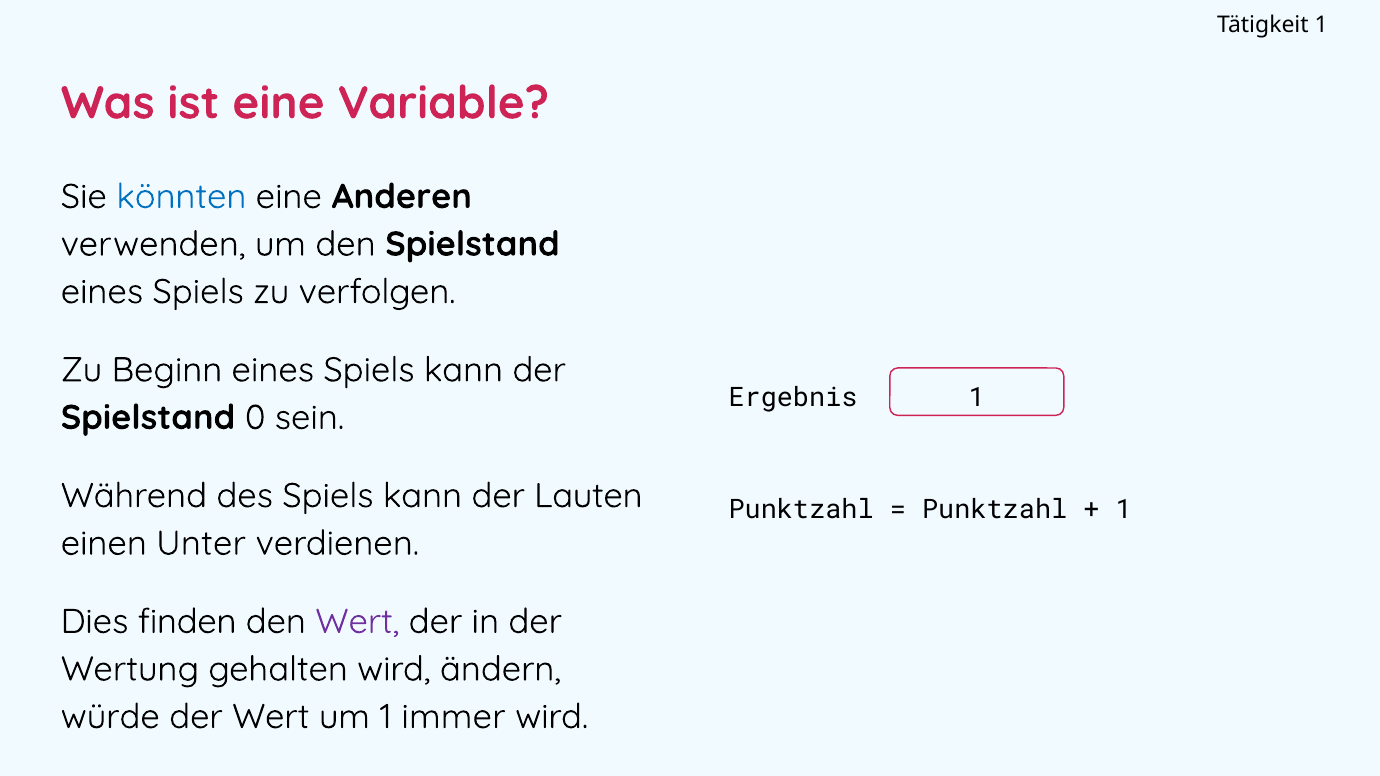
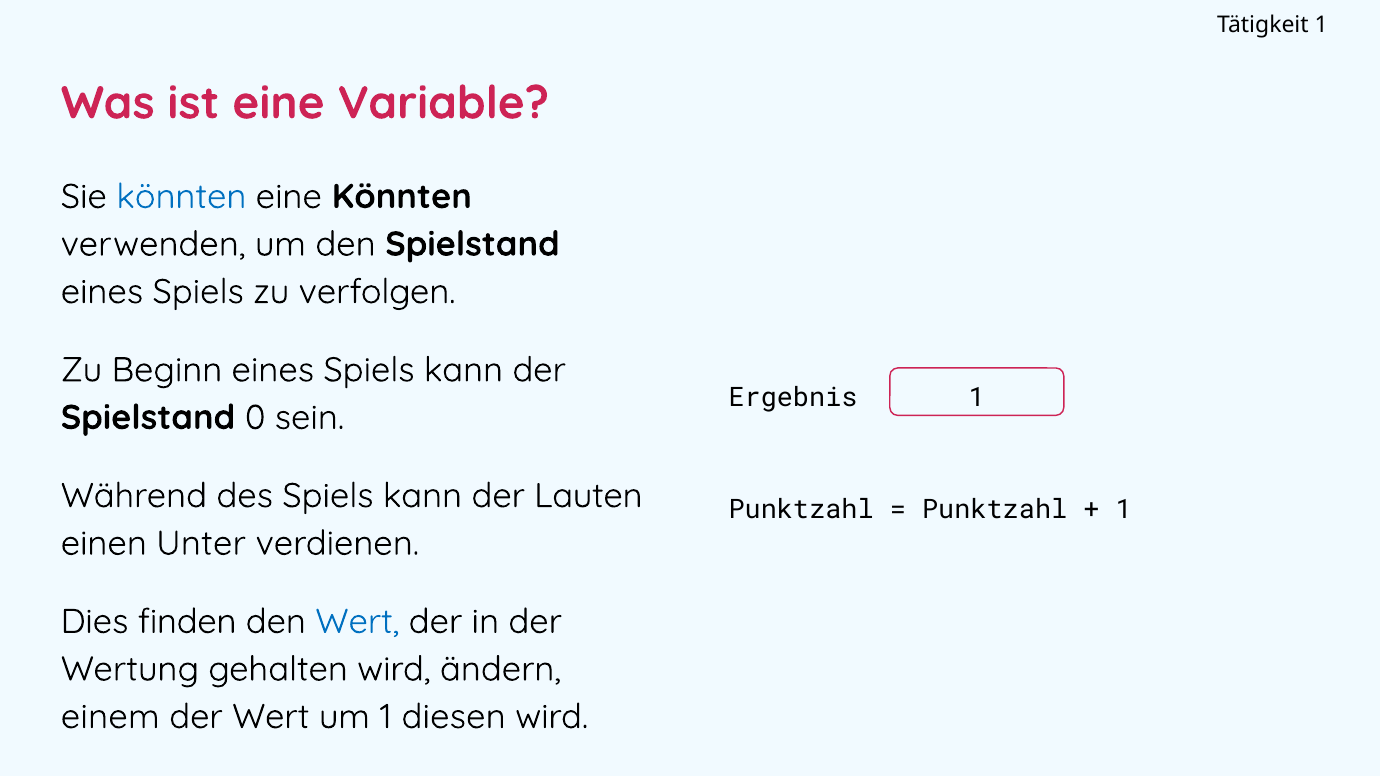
eine Anderen: Anderen -> Könnten
Wert at (357, 622) colour: purple -> blue
würde: würde -> einem
immer: immer -> diesen
